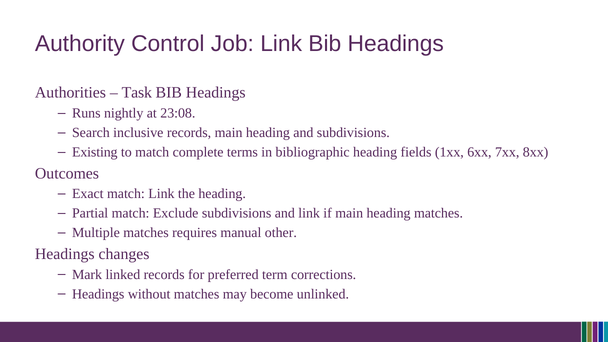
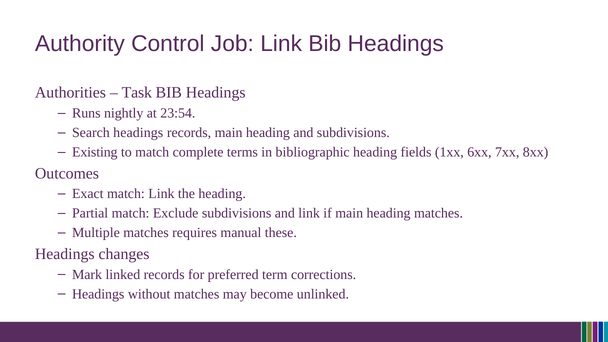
23:08: 23:08 -> 23:54
Search inclusive: inclusive -> headings
other: other -> these
